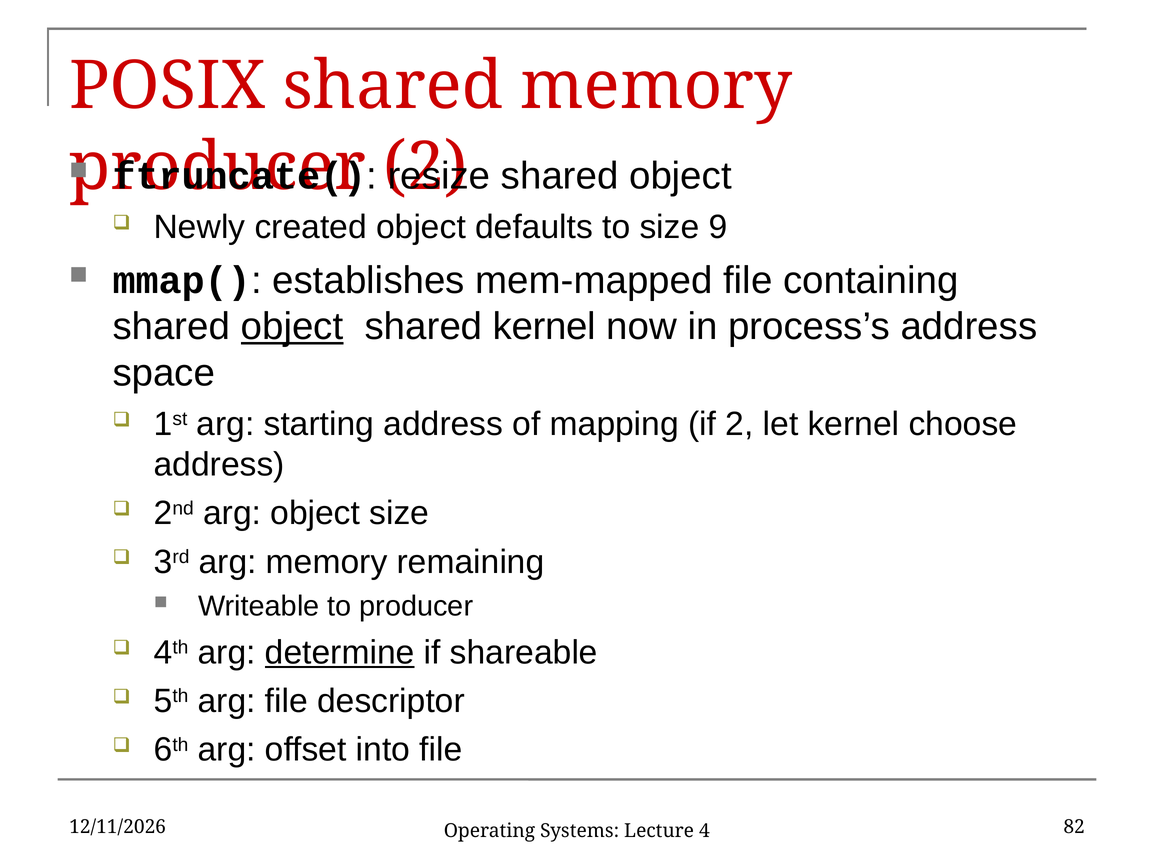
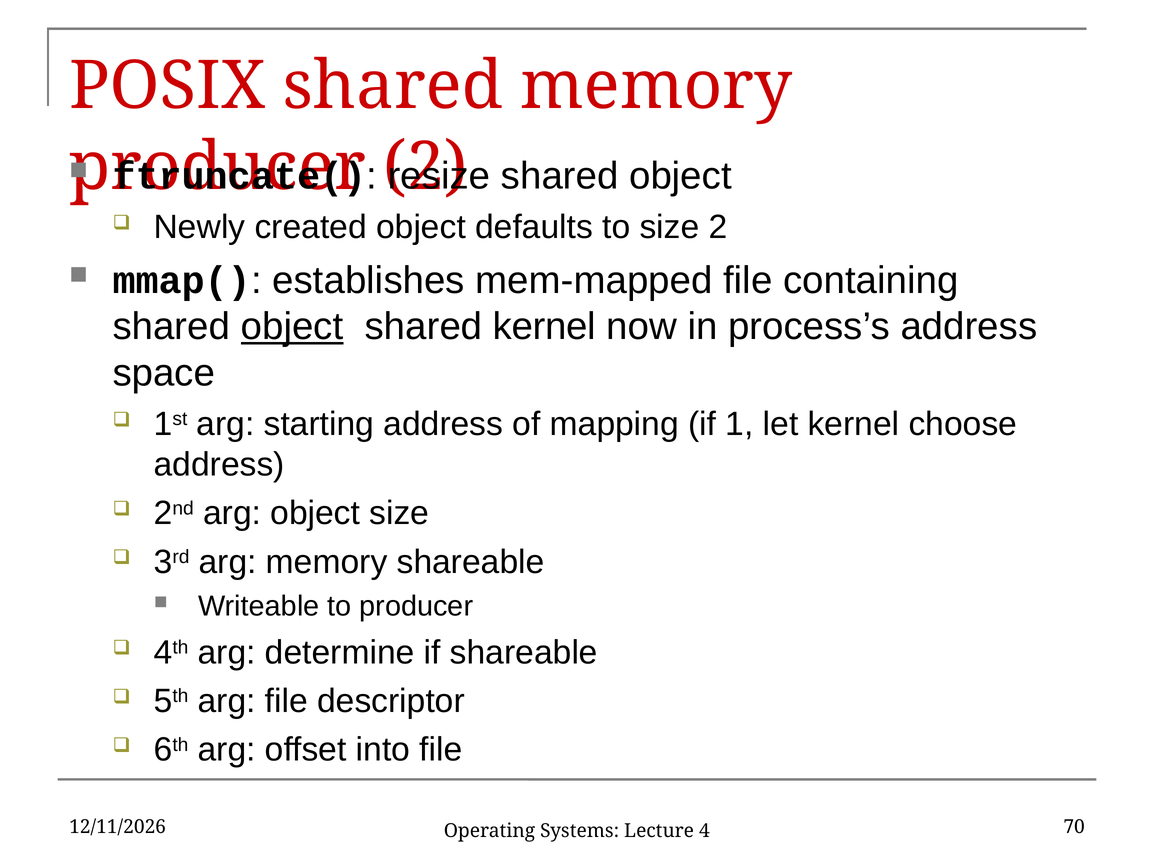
size 9: 9 -> 2
if 2: 2 -> 1
memory remaining: remaining -> shareable
determine underline: present -> none
82: 82 -> 70
